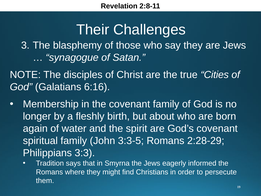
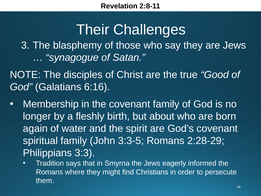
Cities: Cities -> Good
